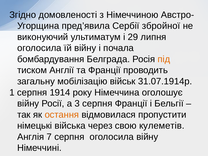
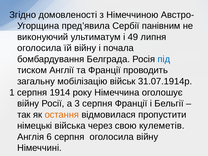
збройної: збройної -> панівним
29: 29 -> 49
під colour: orange -> blue
7: 7 -> 6
